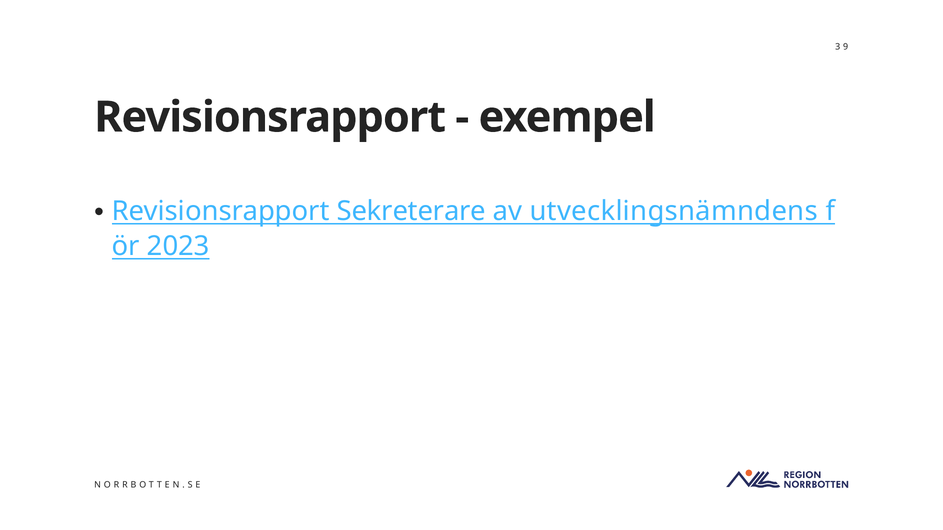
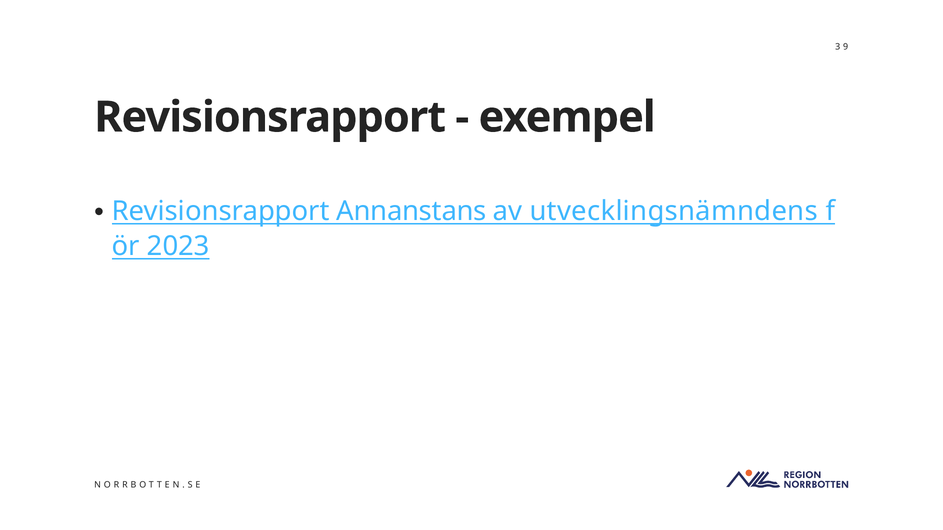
Sekreterare: Sekreterare -> Annanstans
